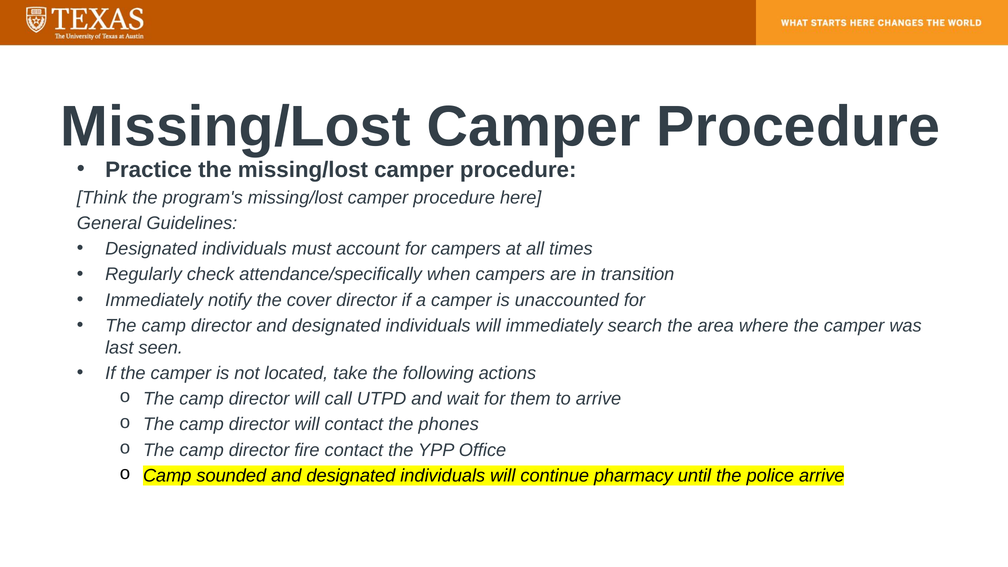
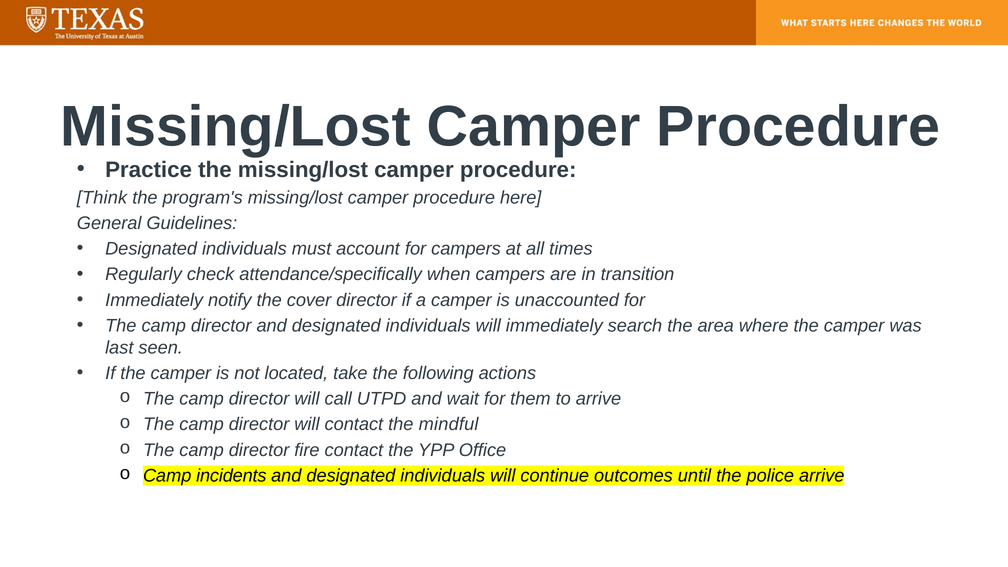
phones: phones -> mindful
sounded: sounded -> incidents
pharmacy: pharmacy -> outcomes
